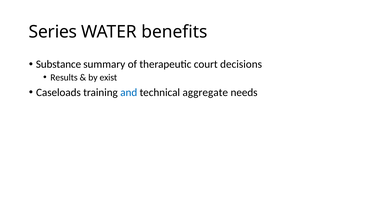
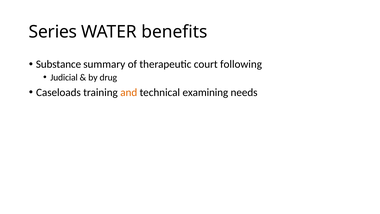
decisions: decisions -> following
Results: Results -> Judicial
exist: exist -> drug
and colour: blue -> orange
aggregate: aggregate -> examining
